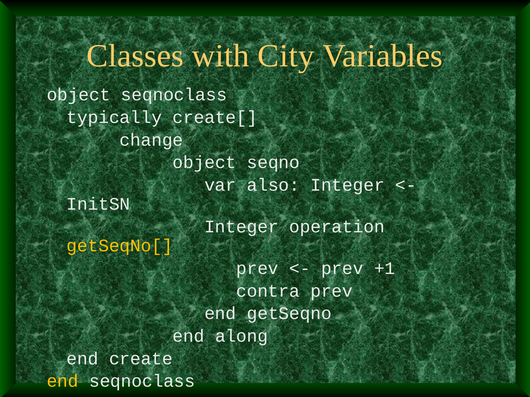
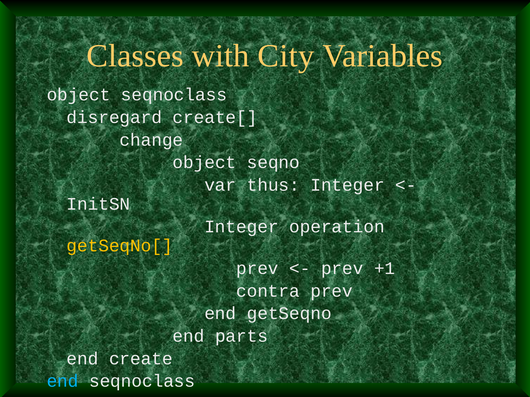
typically: typically -> disregard
also: also -> thus
along: along -> parts
end at (63, 382) colour: yellow -> light blue
